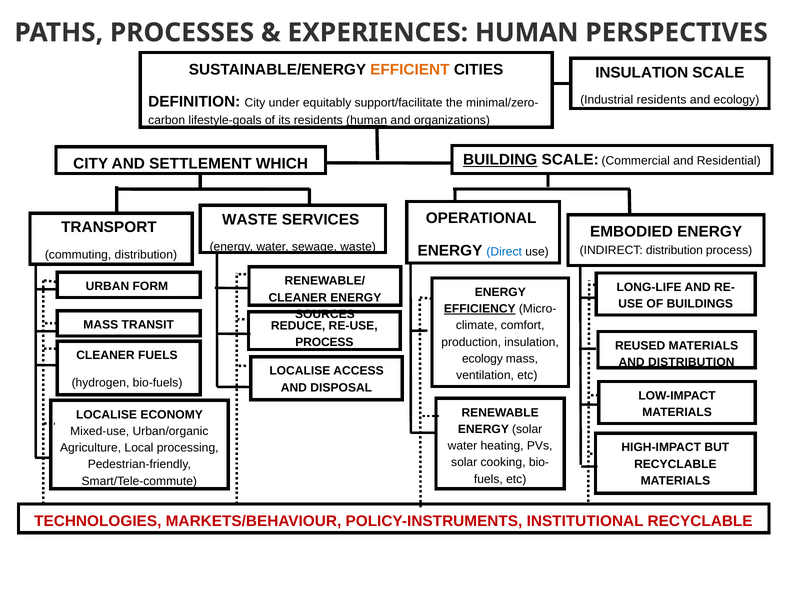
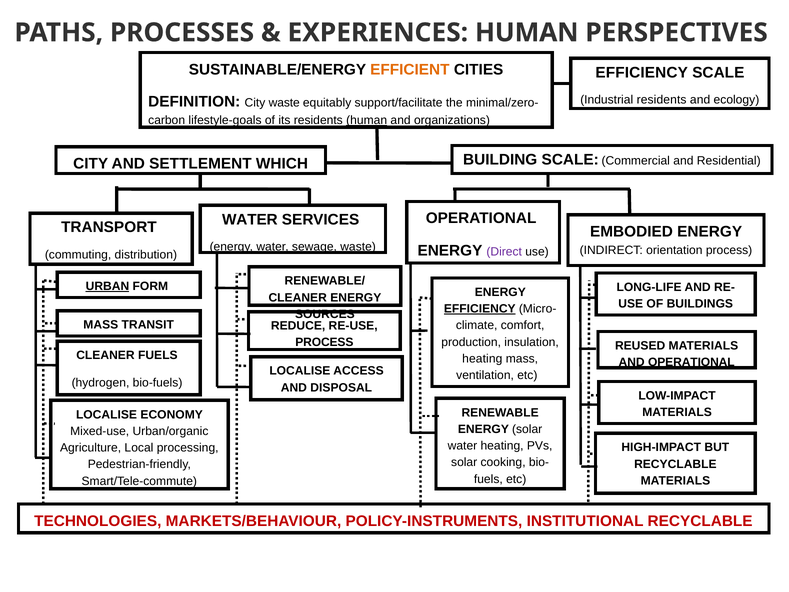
INSULATION at (642, 73): INSULATION -> EFFICIENCY
City under: under -> waste
BUILDING underline: present -> none
WASTE at (250, 219): WASTE -> WATER
Direct colour: blue -> purple
INDIRECT distribution: distribution -> orientation
URBAN underline: none -> present
ecology at (482, 359): ecology -> heating
AND DISTRIBUTION: DISTRIBUTION -> OPERATIONAL
